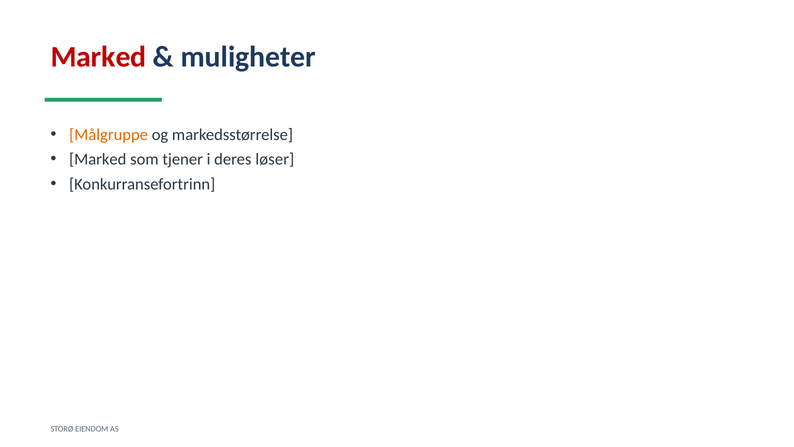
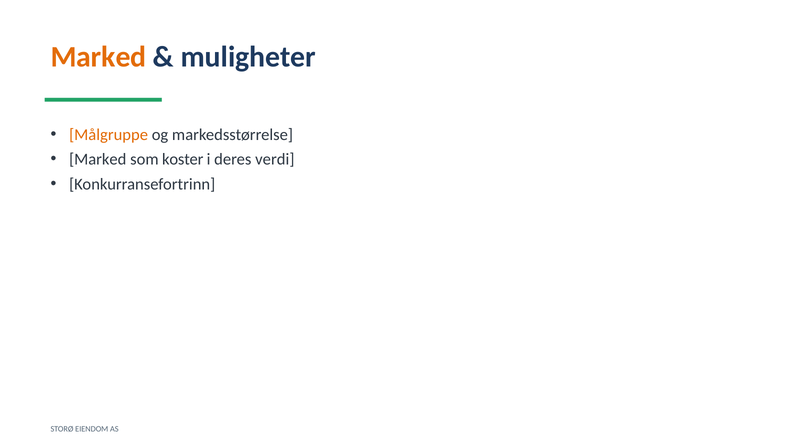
Marked at (98, 57) colour: red -> orange
tjener: tjener -> koster
løser: løser -> verdi
